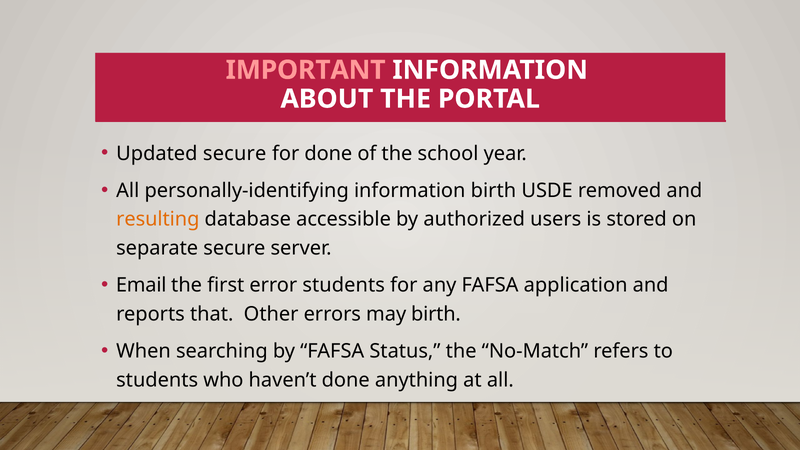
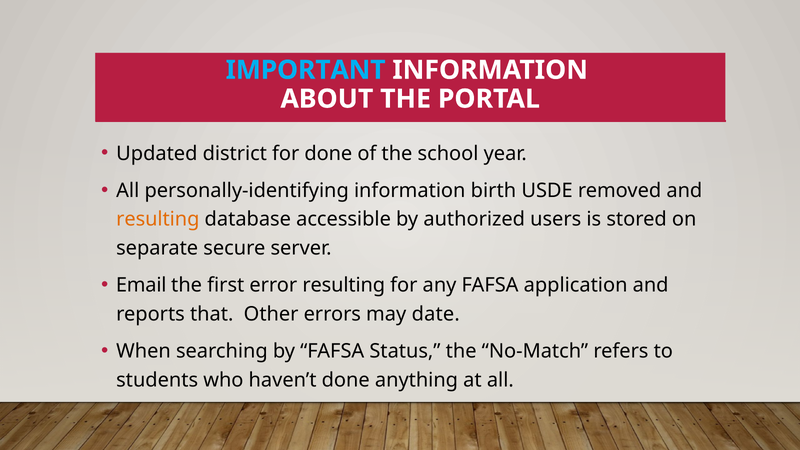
IMPORTANT colour: pink -> light blue
Updated secure: secure -> district
error students: students -> resulting
may birth: birth -> date
